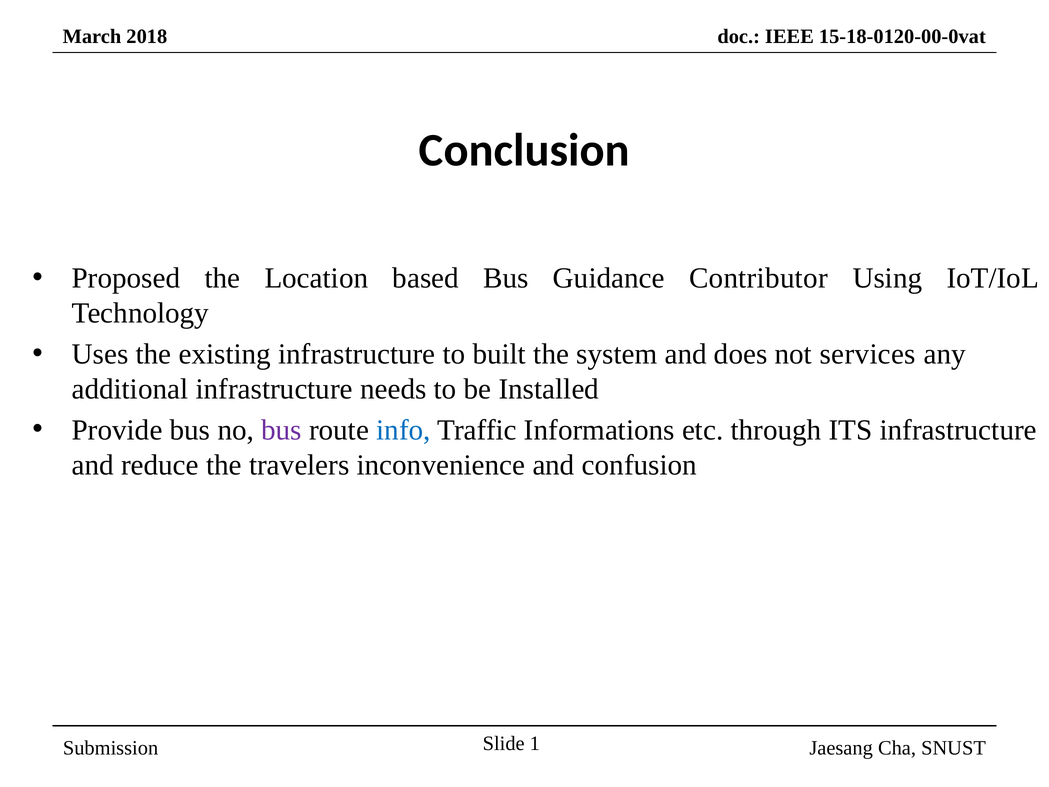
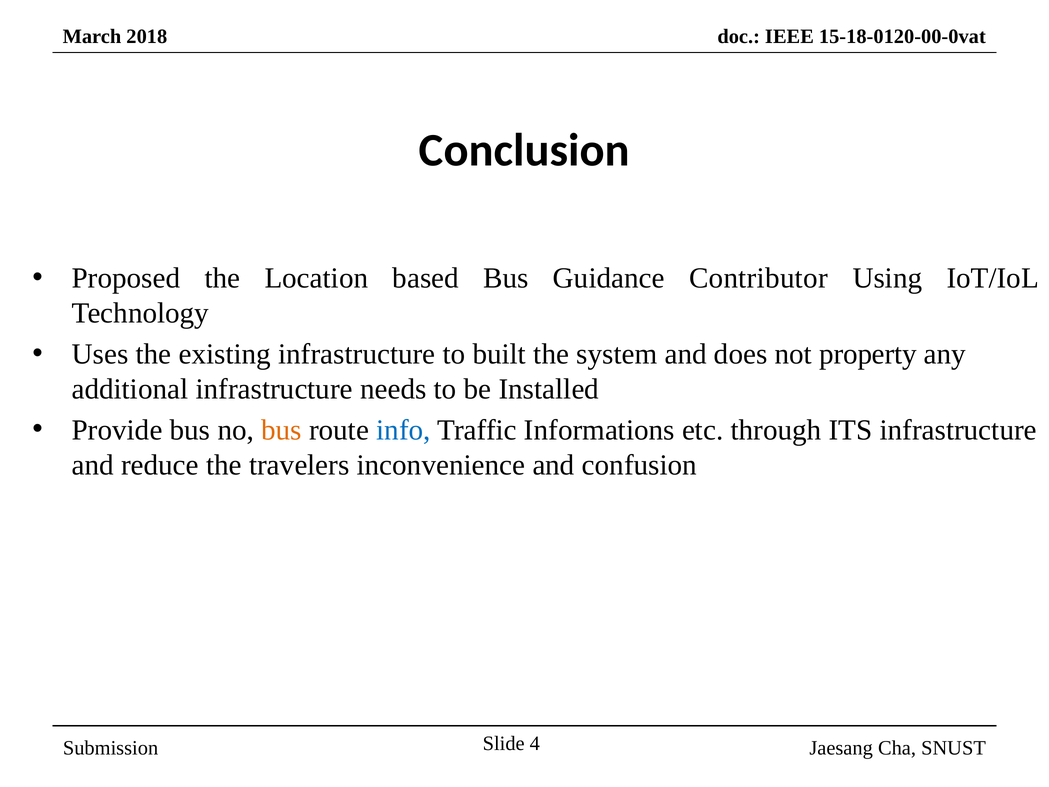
services: services -> property
bus at (282, 430) colour: purple -> orange
1: 1 -> 4
